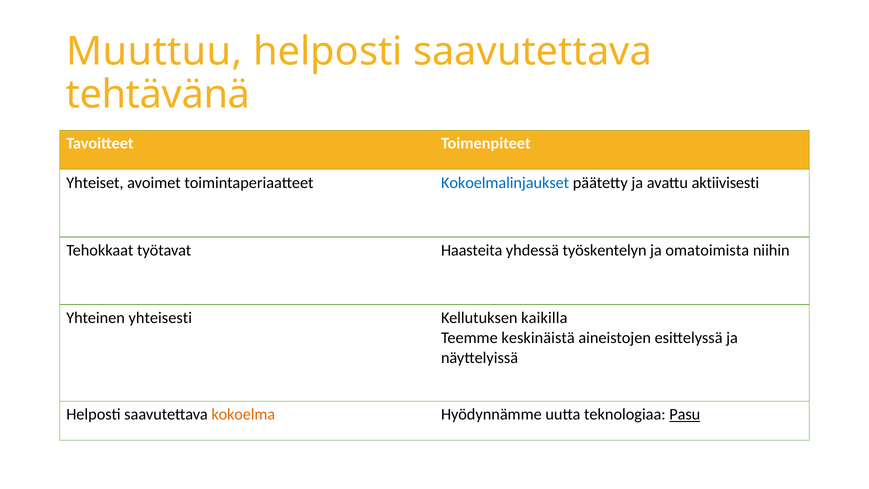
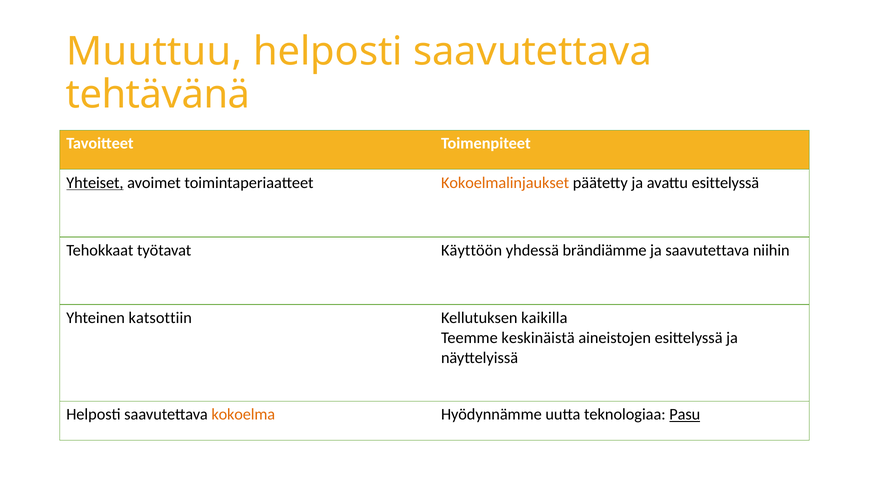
Yhteiset underline: none -> present
Kokoelmalinjaukset colour: blue -> orange
avattu aktiivisesti: aktiivisesti -> esittelyssä
Haasteita: Haasteita -> Käyttöön
työskentelyn: työskentelyn -> brändiämme
ja omatoimista: omatoimista -> saavutettava
yhteisesti: yhteisesti -> katsottiin
